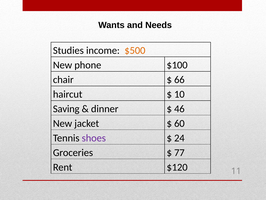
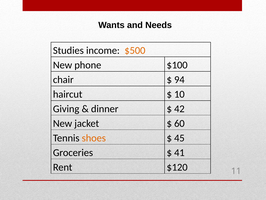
66: 66 -> 94
Saving: Saving -> Giving
46: 46 -> 42
shoes colour: purple -> orange
24: 24 -> 45
77: 77 -> 41
